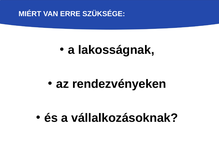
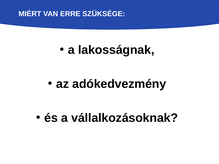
rendezvényeken: rendezvényeken -> adókedvezmény
